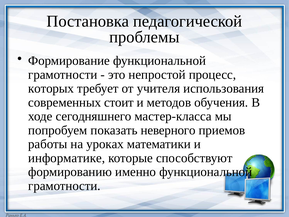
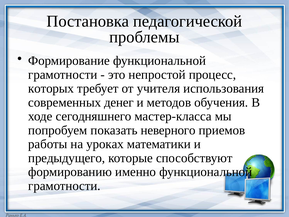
стоит: стоит -> денег
информатике: информатике -> предыдущего
